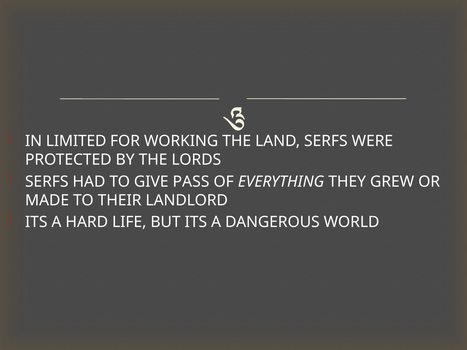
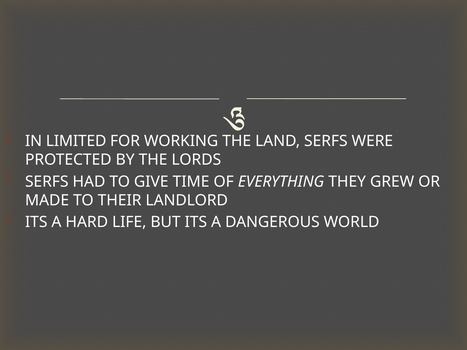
PASS: PASS -> TIME
